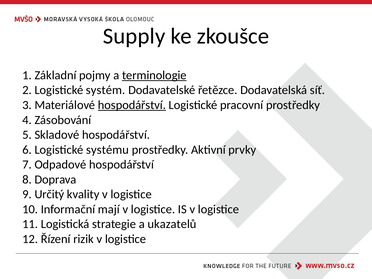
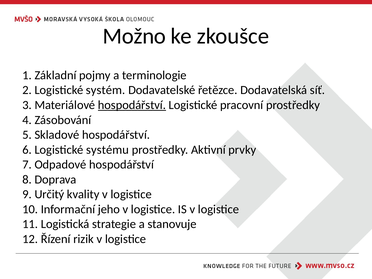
Supply: Supply -> Možno
terminologie underline: present -> none
mají: mají -> jeho
ukazatelů: ukazatelů -> stanovuje
